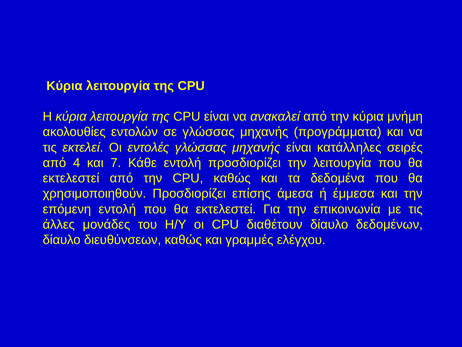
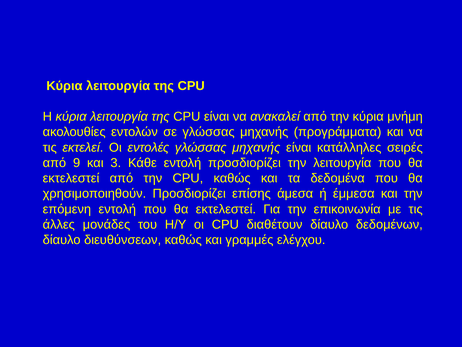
4: 4 -> 9
7: 7 -> 3
